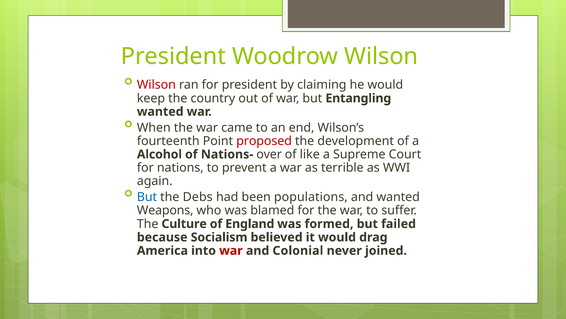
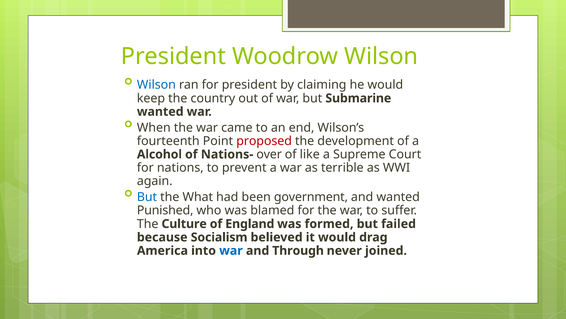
Wilson at (156, 85) colour: red -> blue
Entangling: Entangling -> Submarine
Debs: Debs -> What
populations: populations -> government
Weapons: Weapons -> Punished
war at (231, 250) colour: red -> blue
Colonial: Colonial -> Through
